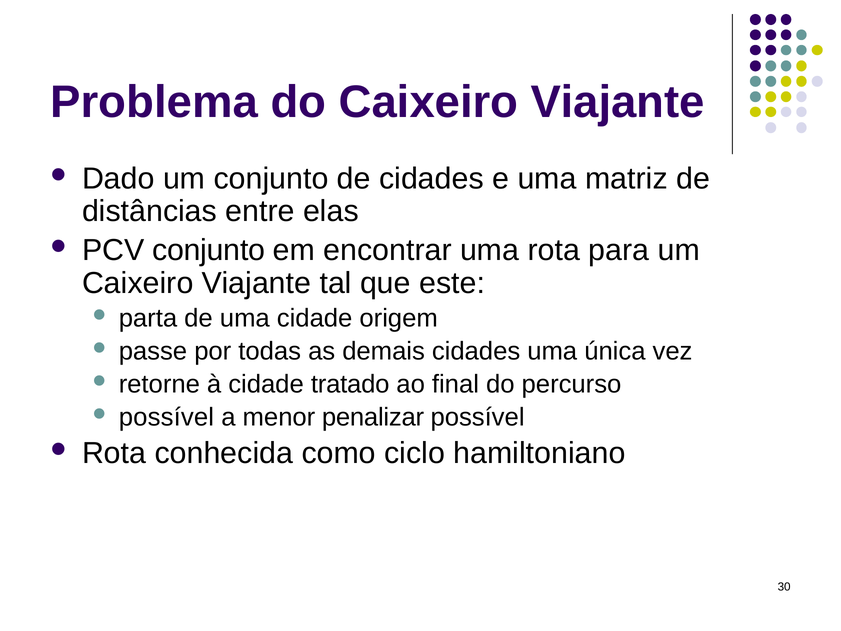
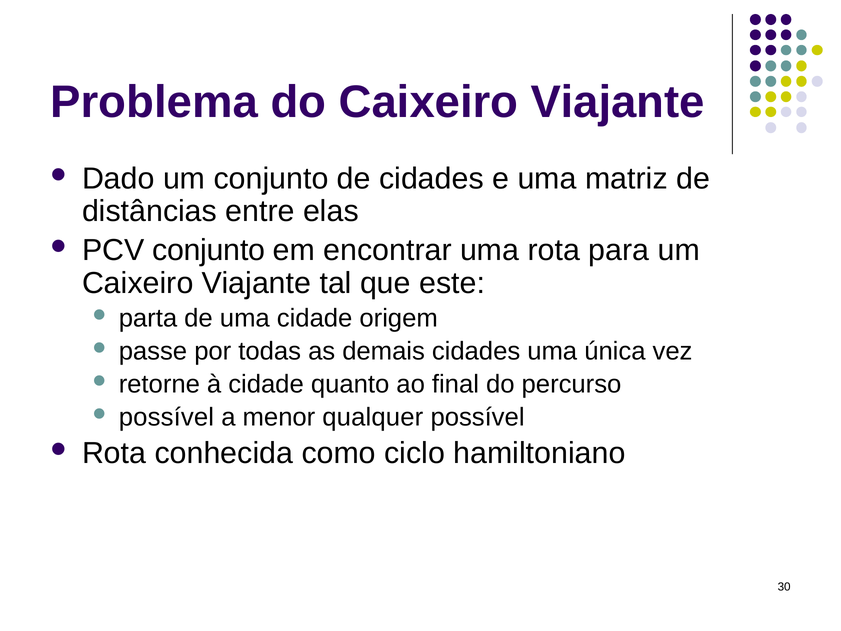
tratado: tratado -> quanto
penalizar: penalizar -> qualquer
